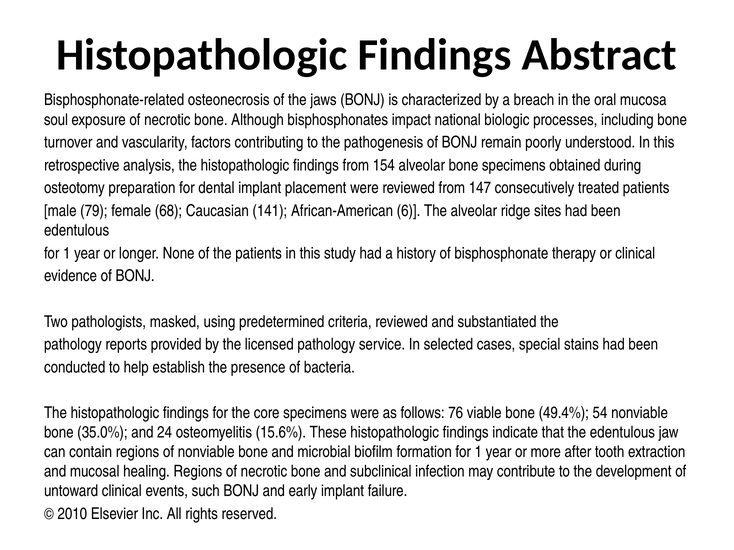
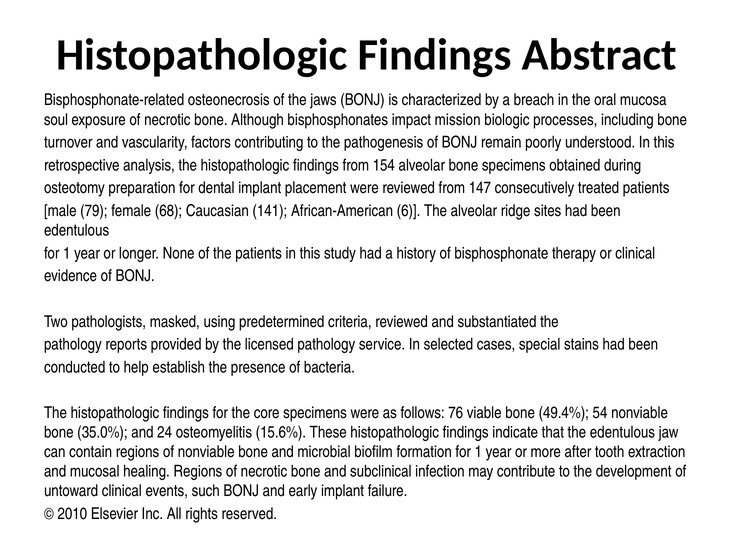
national: national -> mission
